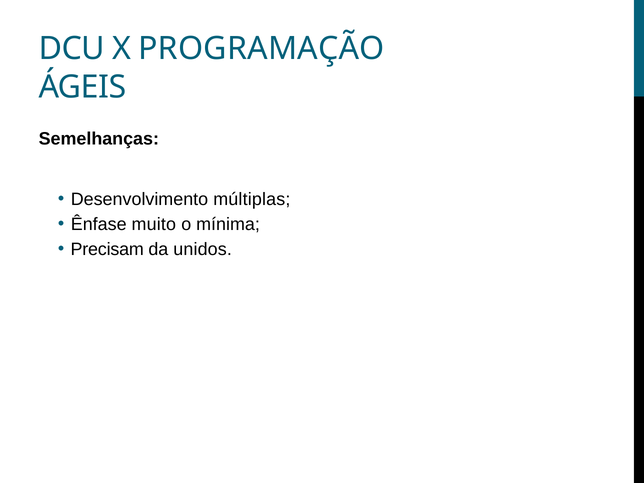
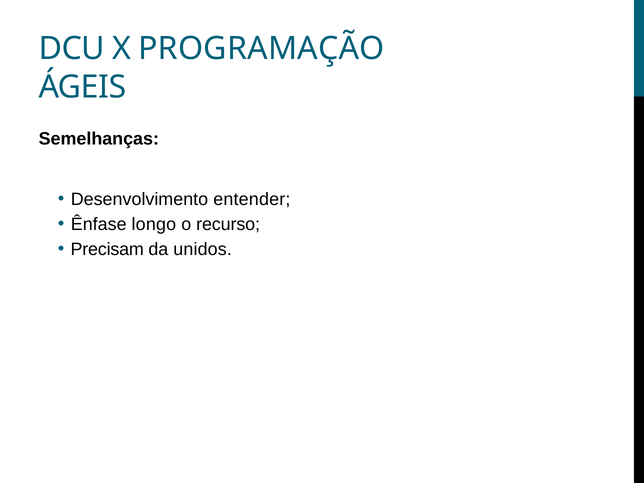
múltiplas: múltiplas -> entender
muito: muito -> longo
mínima: mínima -> recurso
